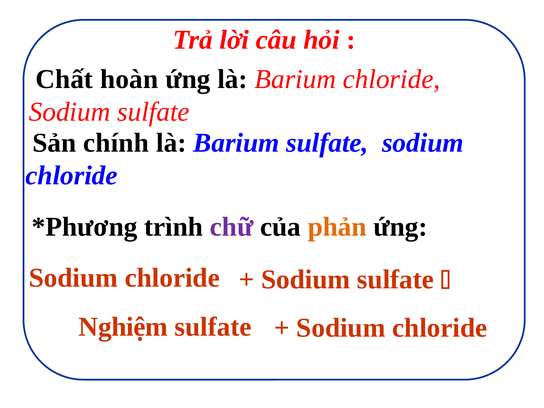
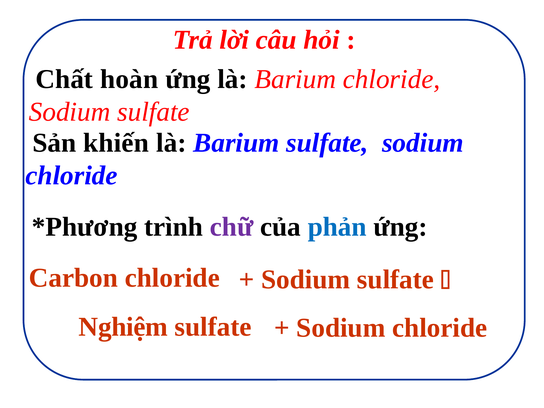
chính: chính -> khiến
phản colour: orange -> blue
Sodium at (73, 278): Sodium -> Carbon
